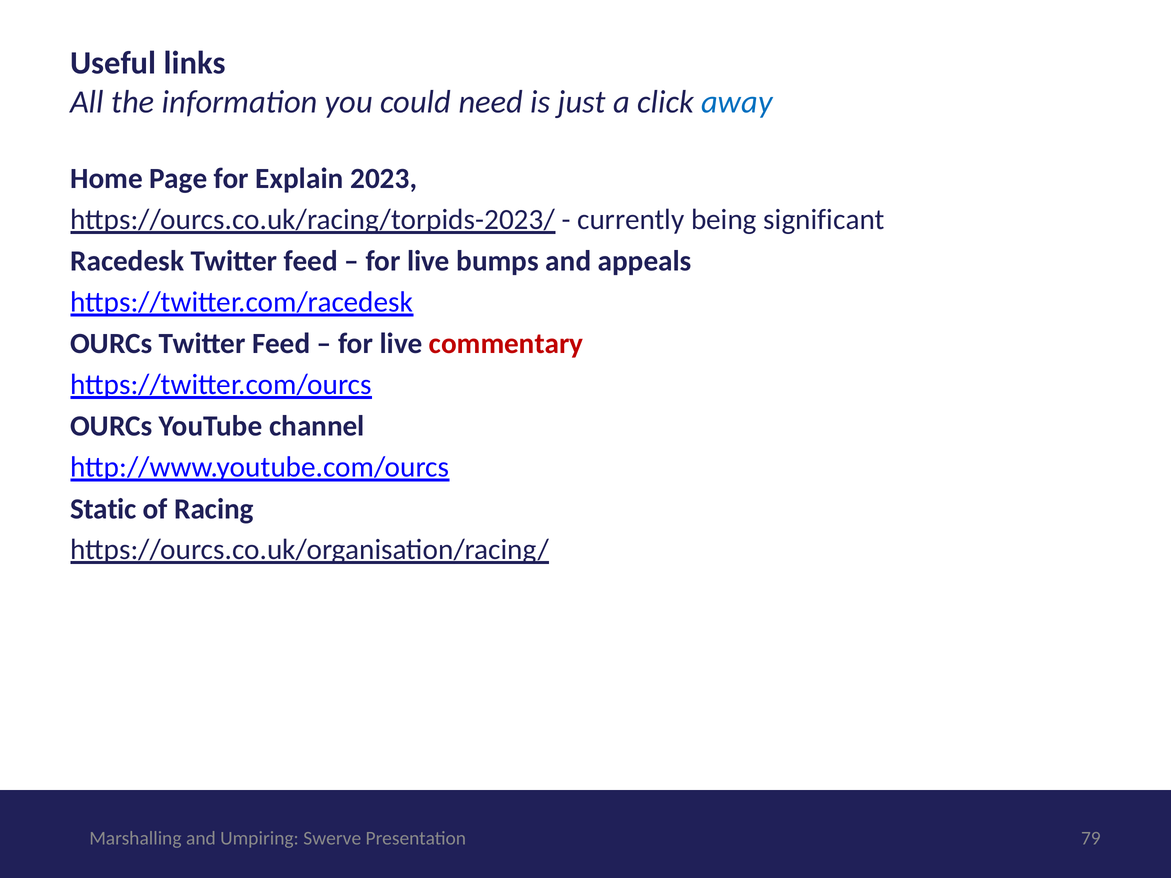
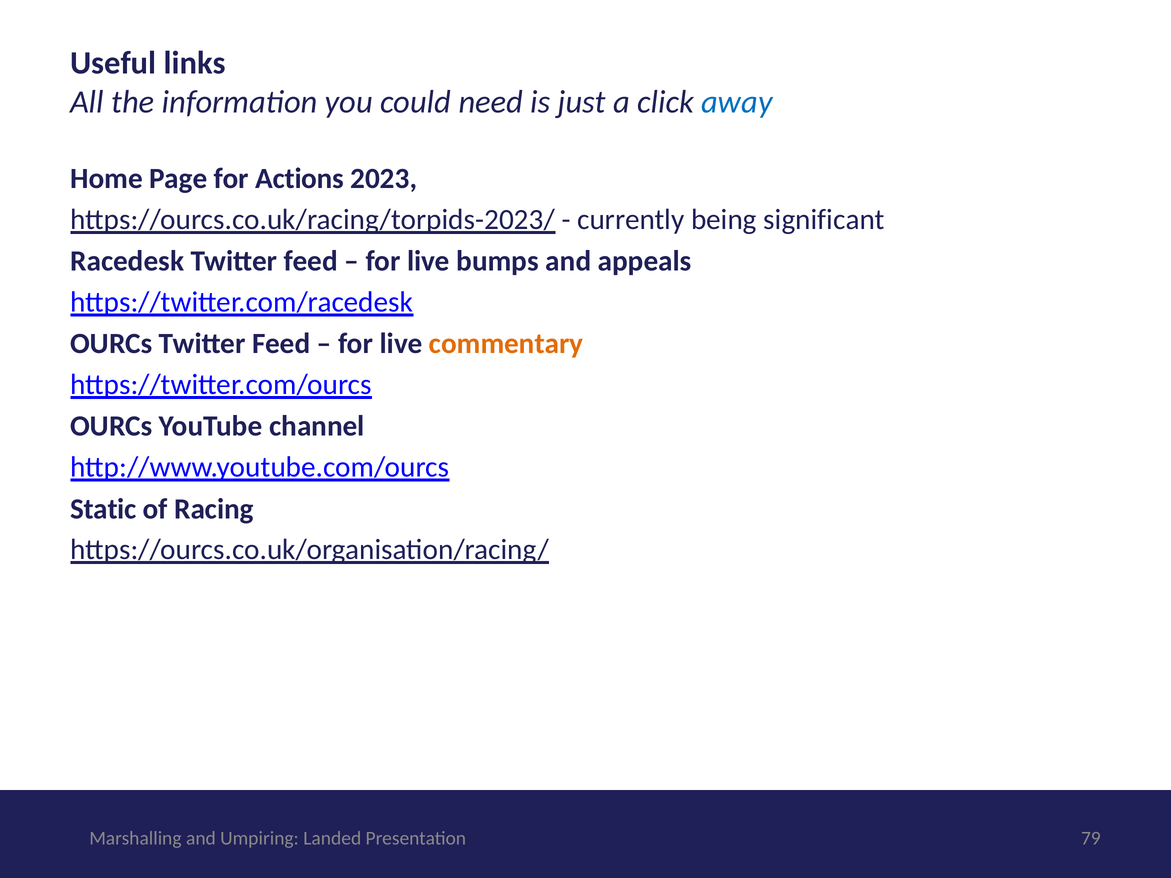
Explain: Explain -> Actions
commentary colour: red -> orange
Swerve: Swerve -> Landed
